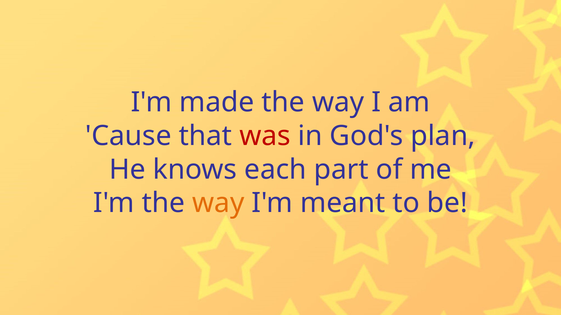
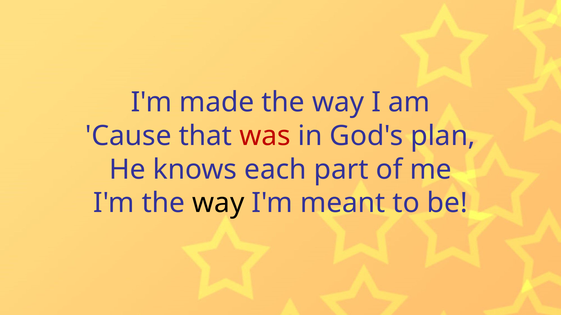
way at (218, 203) colour: orange -> black
